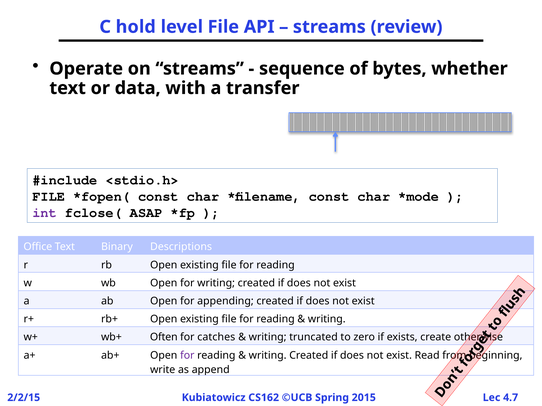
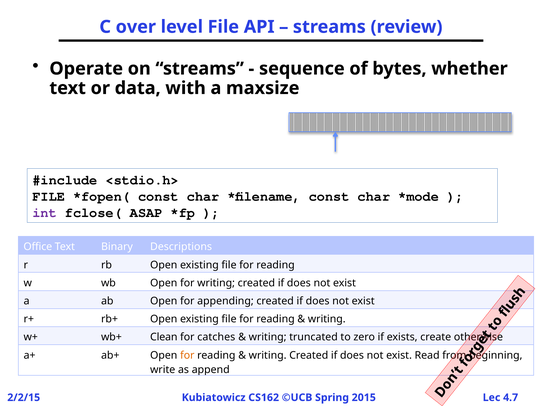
hold: hold -> over
transfer: transfer -> maxsize
Often: Often -> Clean
for at (187, 356) colour: purple -> orange
